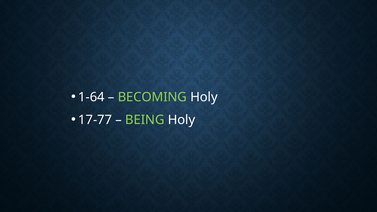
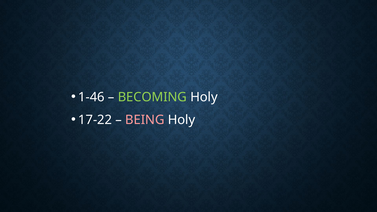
1-64: 1-64 -> 1-46
17-77: 17-77 -> 17-22
BEING colour: light green -> pink
